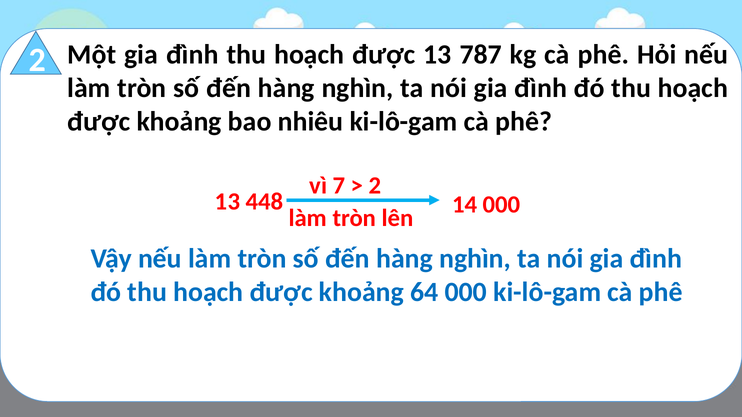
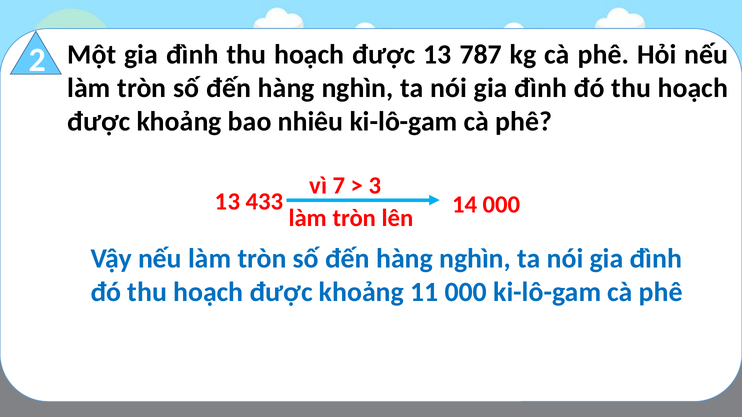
2 at (375, 186): 2 -> 3
448: 448 -> 433
64: 64 -> 11
